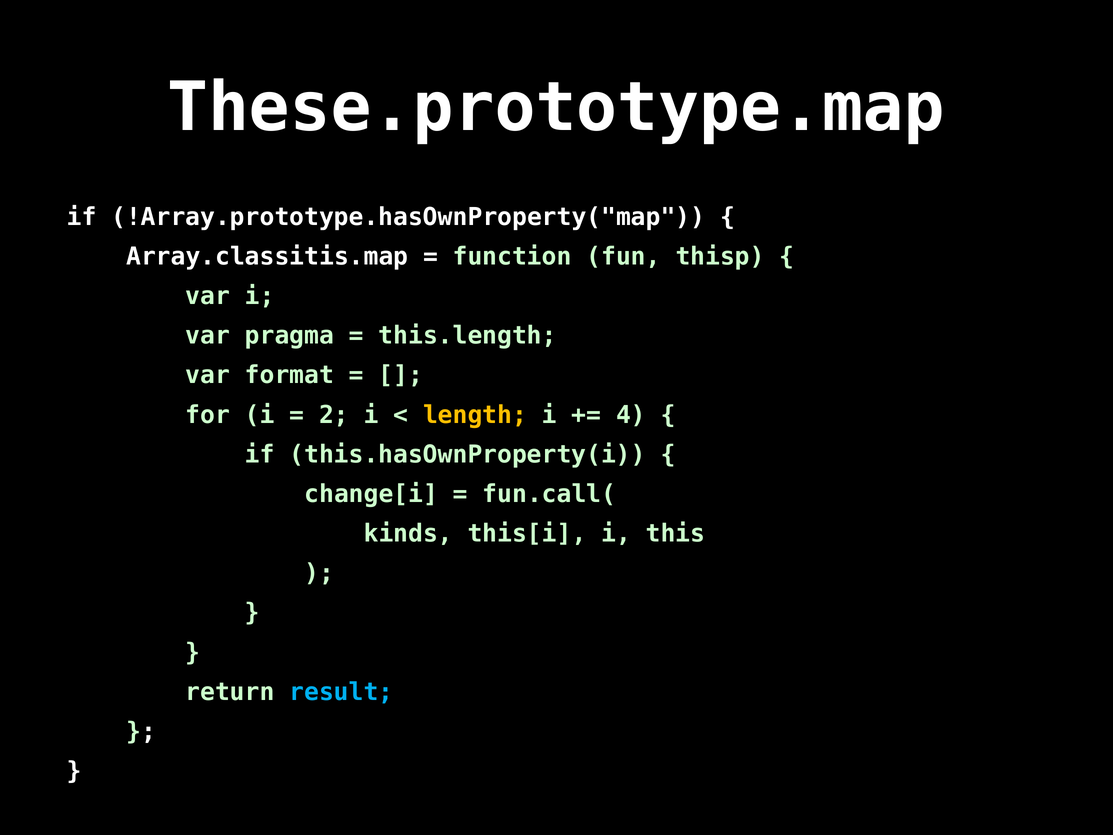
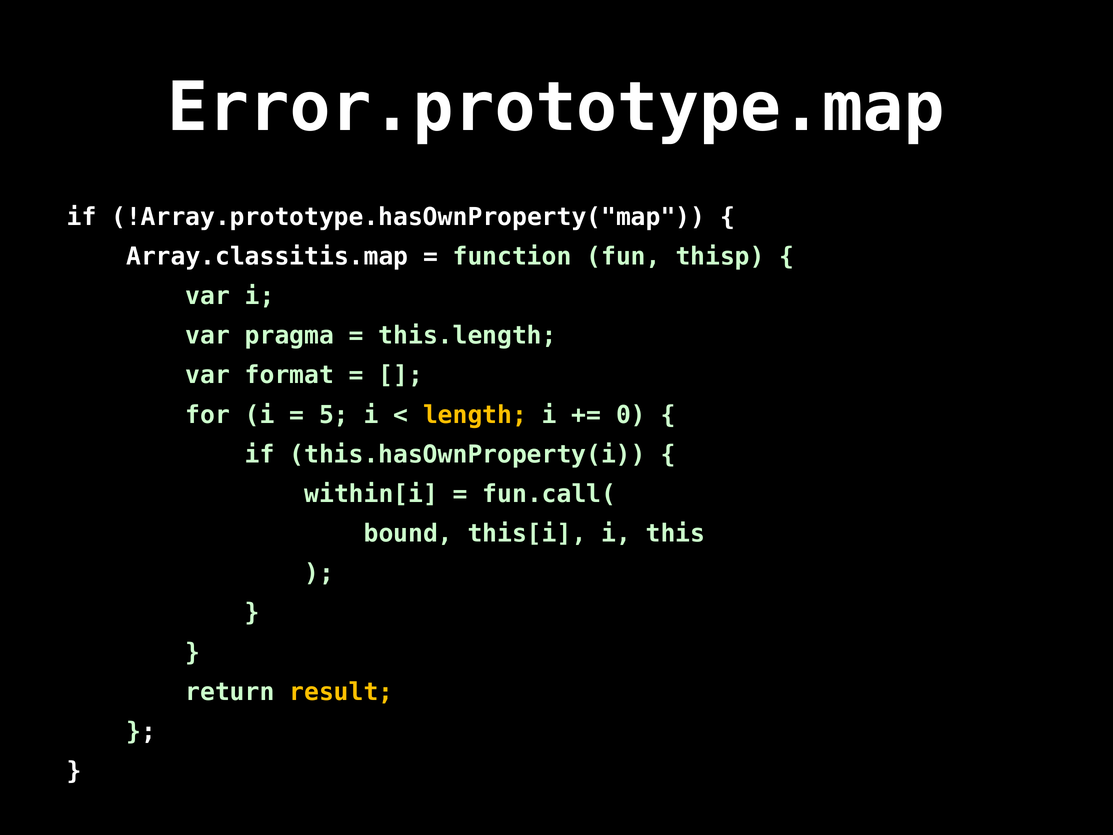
These.prototype.map: These.prototype.map -> Error.prototype.map
2: 2 -> 5
4: 4 -> 0
change[i: change[i -> within[i
kinds: kinds -> bound
result colour: light blue -> yellow
